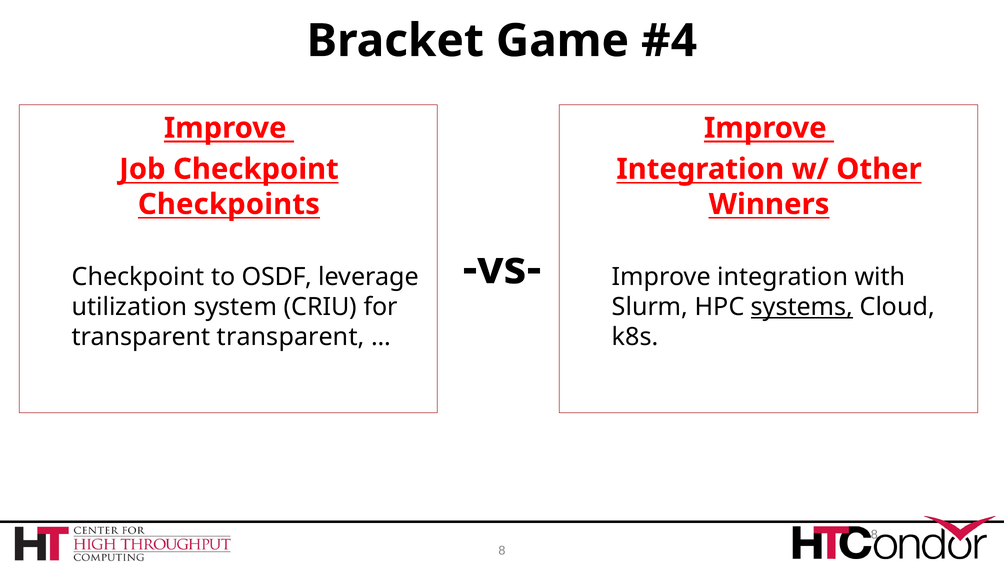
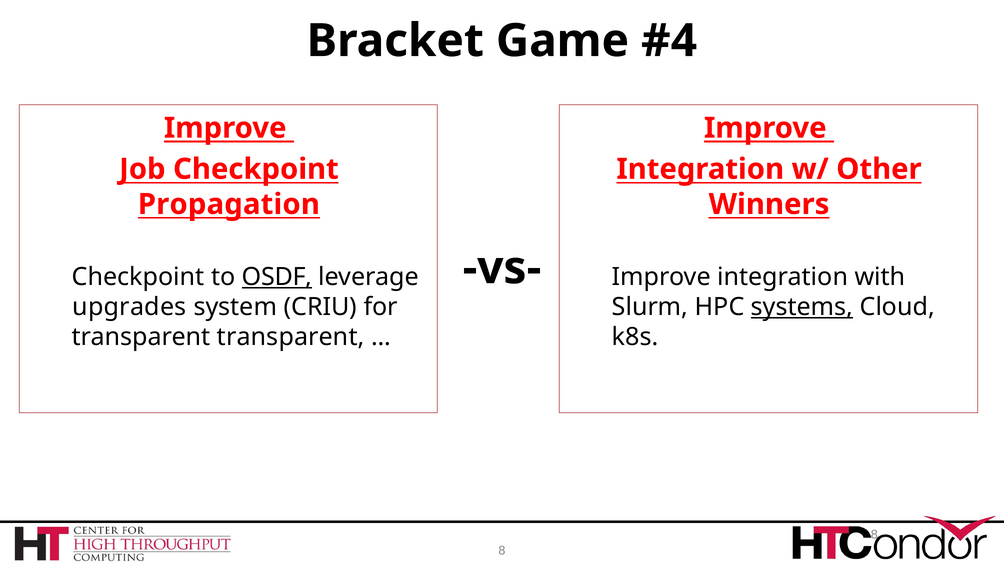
Checkpoints: Checkpoints -> Propagation
OSDF underline: none -> present
utilization: utilization -> upgrades
